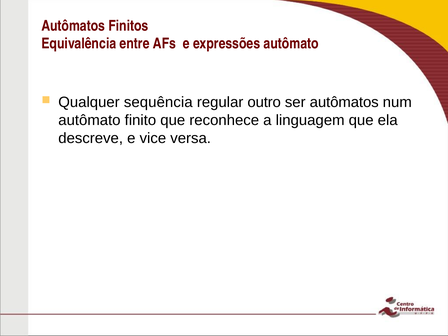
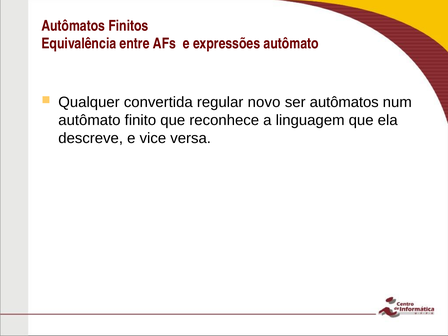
sequência: sequência -> convertida
outro: outro -> novo
